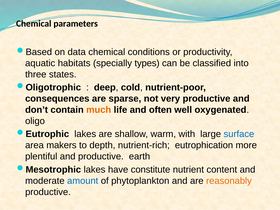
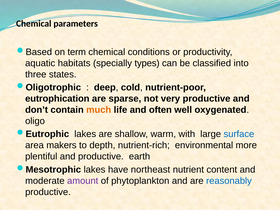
data: data -> term
consequences: consequences -> eutrophication
eutrophication: eutrophication -> environmental
constitute: constitute -> northeast
amount colour: blue -> purple
reasonably colour: orange -> blue
